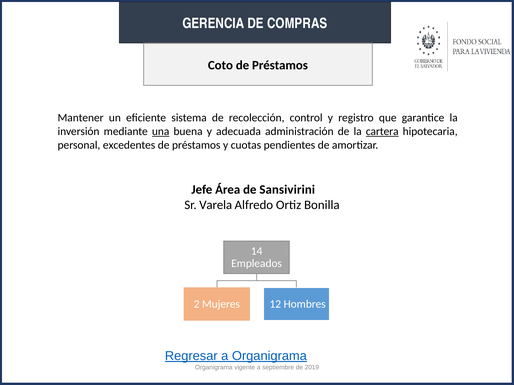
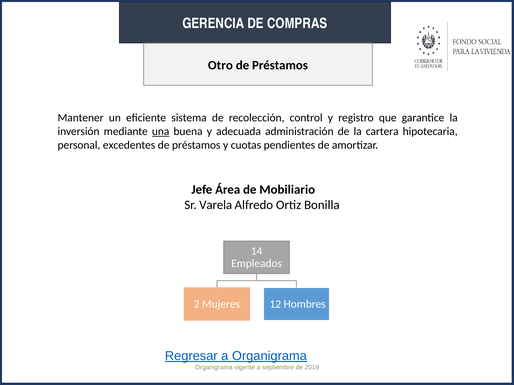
Coto: Coto -> Otro
cartera underline: present -> none
Sansivirini: Sansivirini -> Mobiliario
